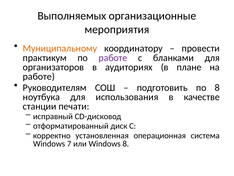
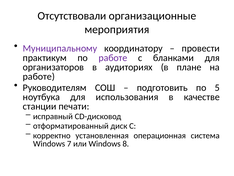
Выполняемых: Выполняемых -> Отсутствовали
Муниципальному colour: orange -> purple
по 8: 8 -> 5
